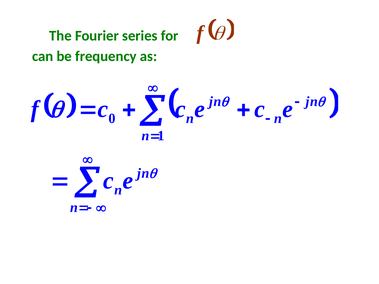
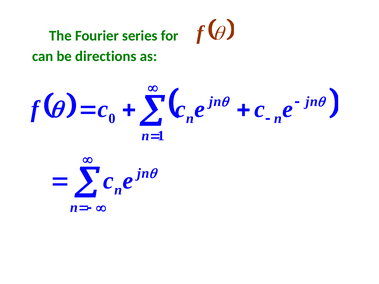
frequency: frequency -> directions
